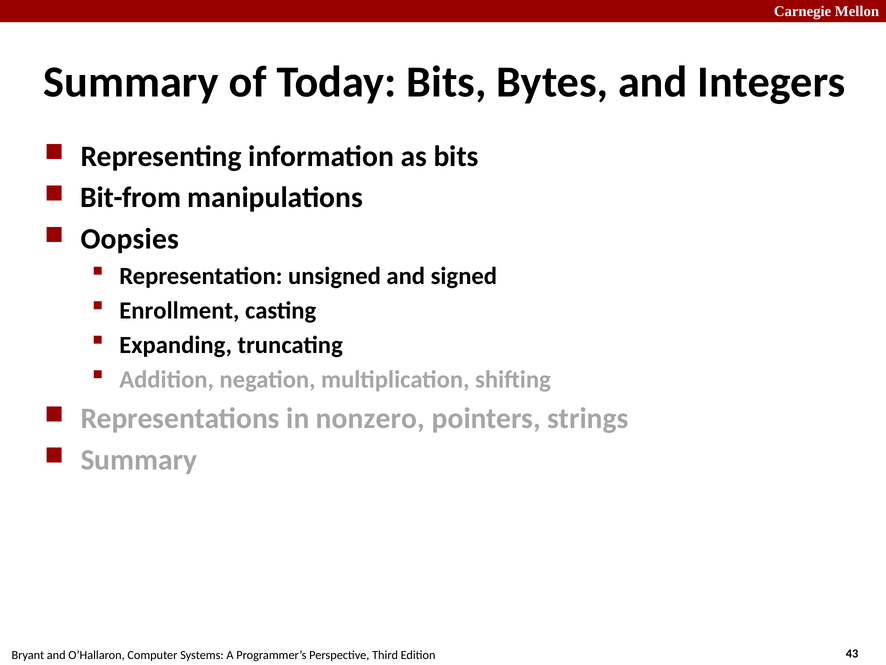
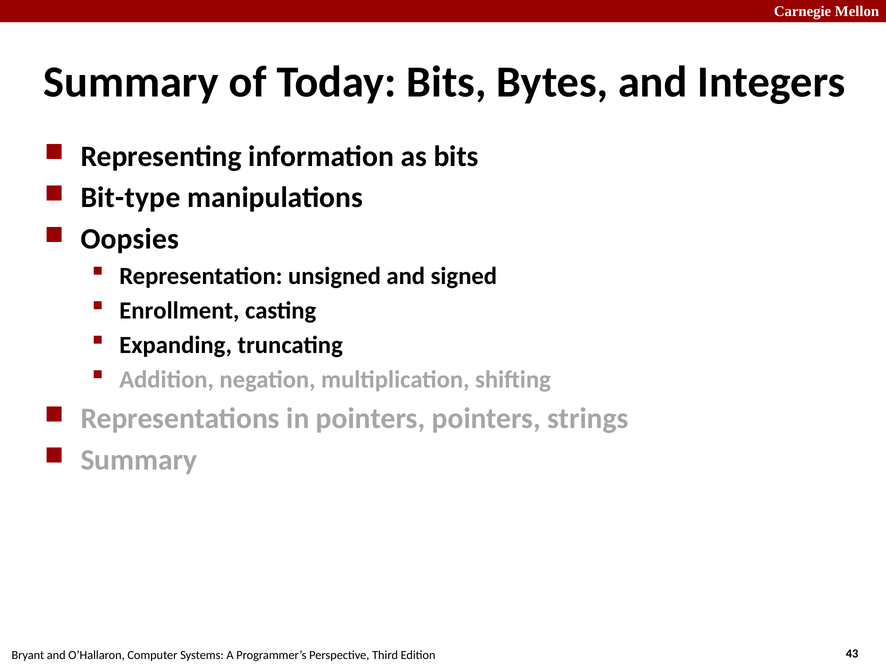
Bit-from: Bit-from -> Bit-type
in nonzero: nonzero -> pointers
